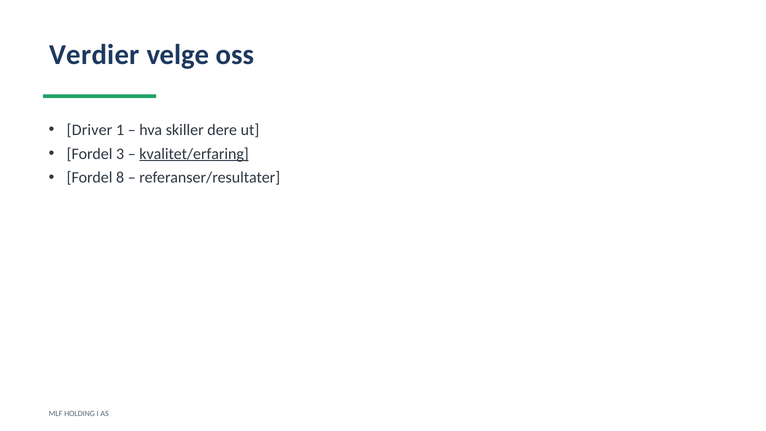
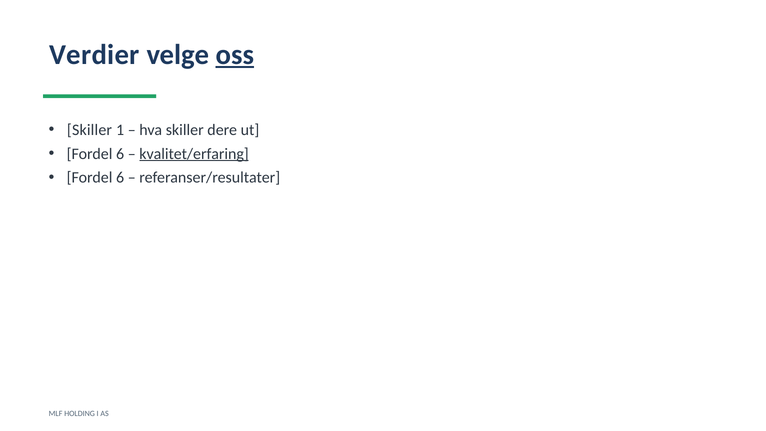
oss underline: none -> present
Driver at (90, 130): Driver -> Skiller
3 at (120, 154): 3 -> 6
8 at (120, 178): 8 -> 6
